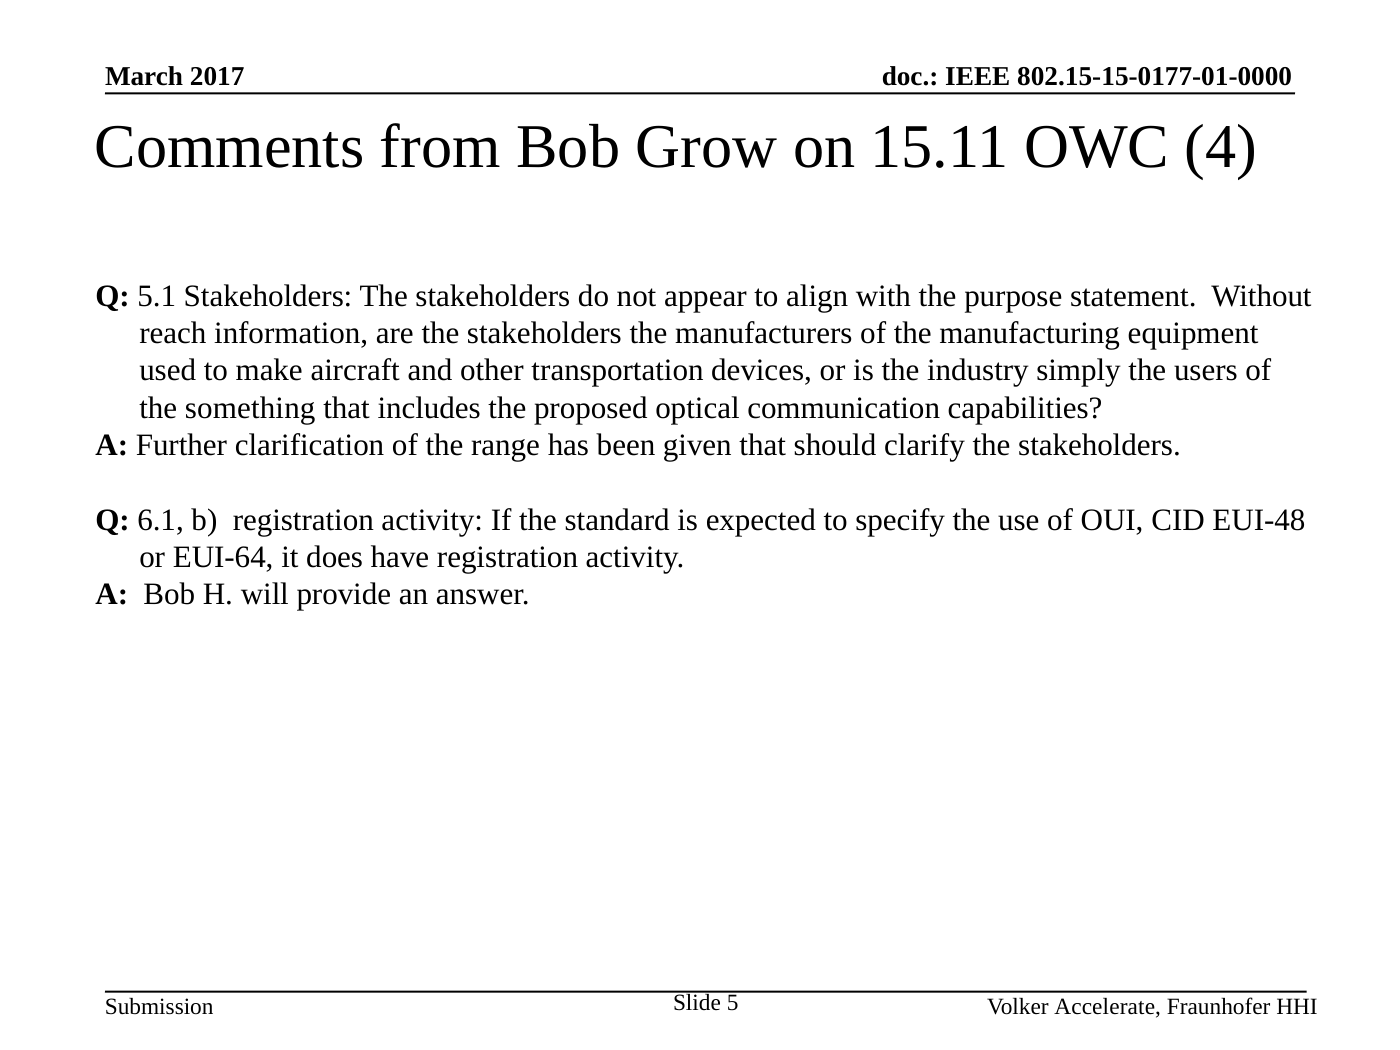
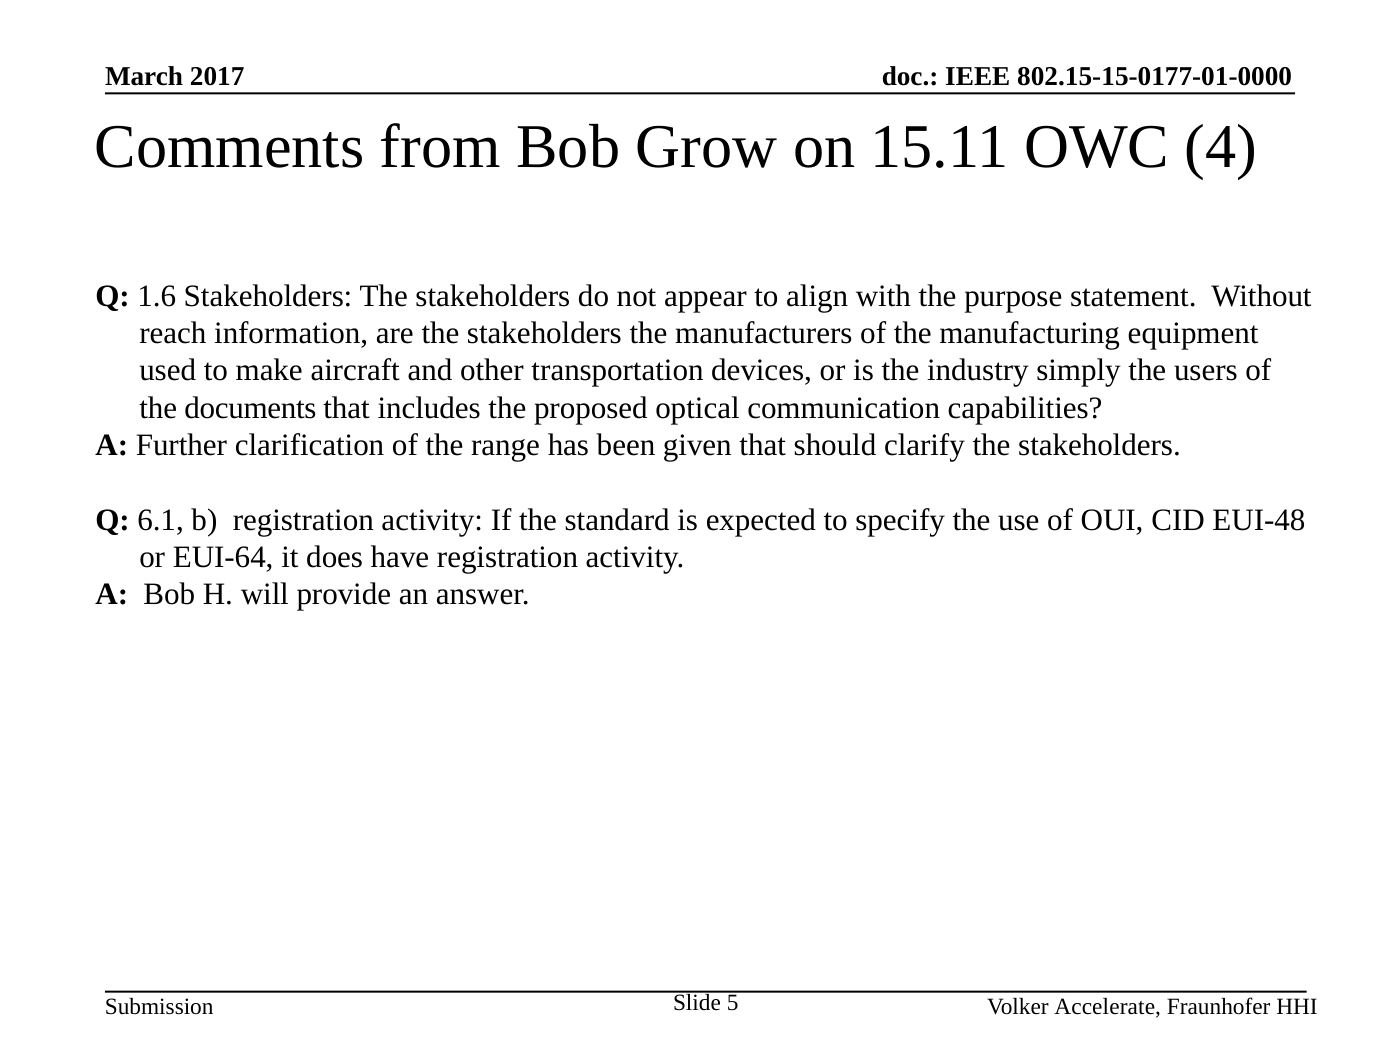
5.1: 5.1 -> 1.6
something: something -> documents
